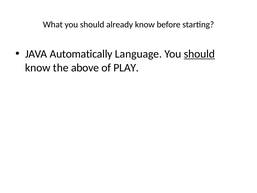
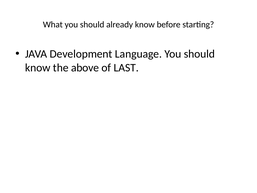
Automatically: Automatically -> Development
should at (199, 54) underline: present -> none
PLAY: PLAY -> LAST
